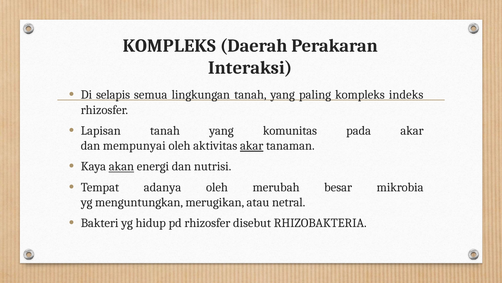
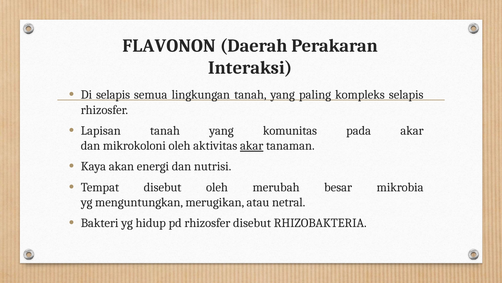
KOMPLEKS at (169, 46): KOMPLEKS -> FLAVONON
kompleks indeks: indeks -> selapis
mempunyai: mempunyai -> mikrokoloni
akan underline: present -> none
Tempat adanya: adanya -> disebut
